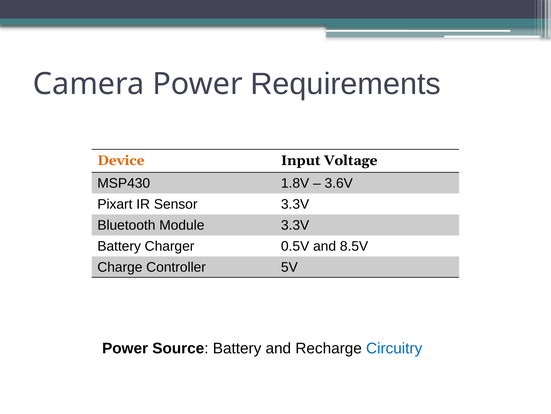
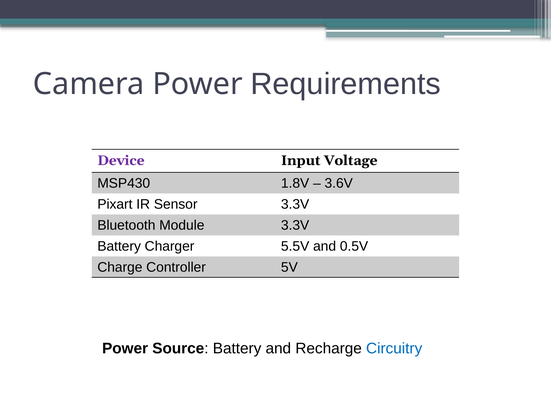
Device colour: orange -> purple
0.5V: 0.5V -> 5.5V
8.5V: 8.5V -> 0.5V
